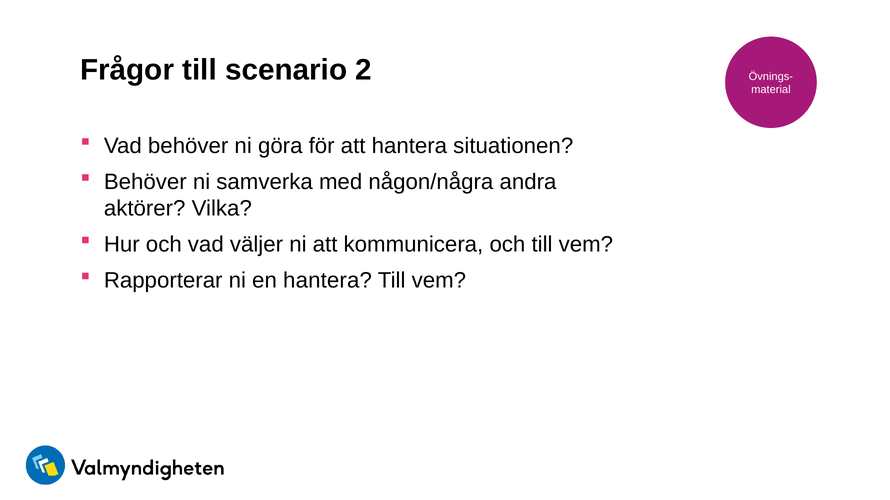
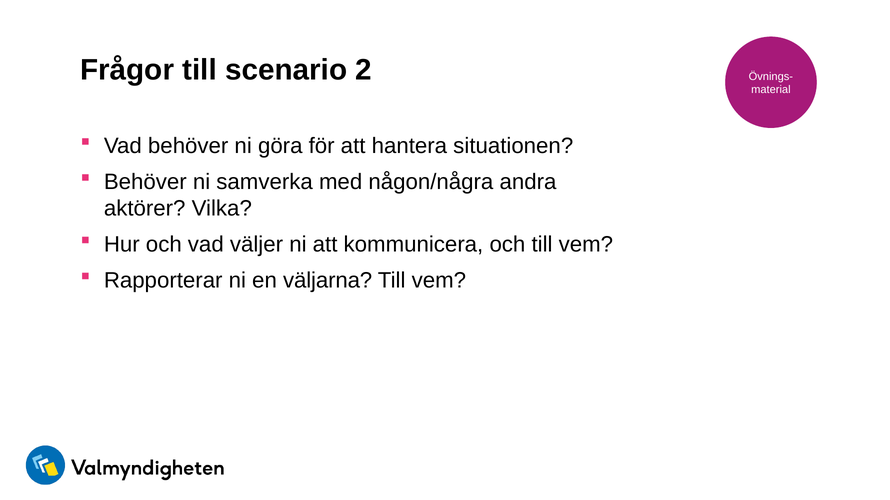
en hantera: hantera -> väljarna
